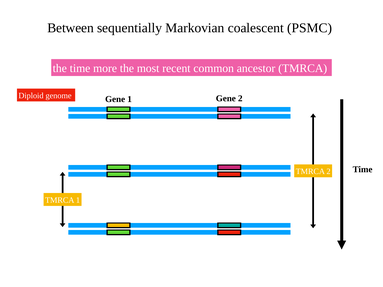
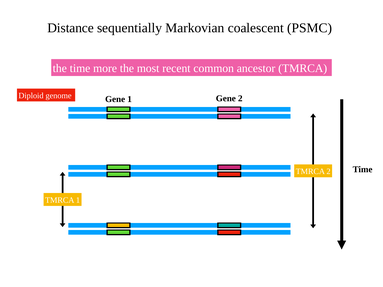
Between: Between -> Distance
